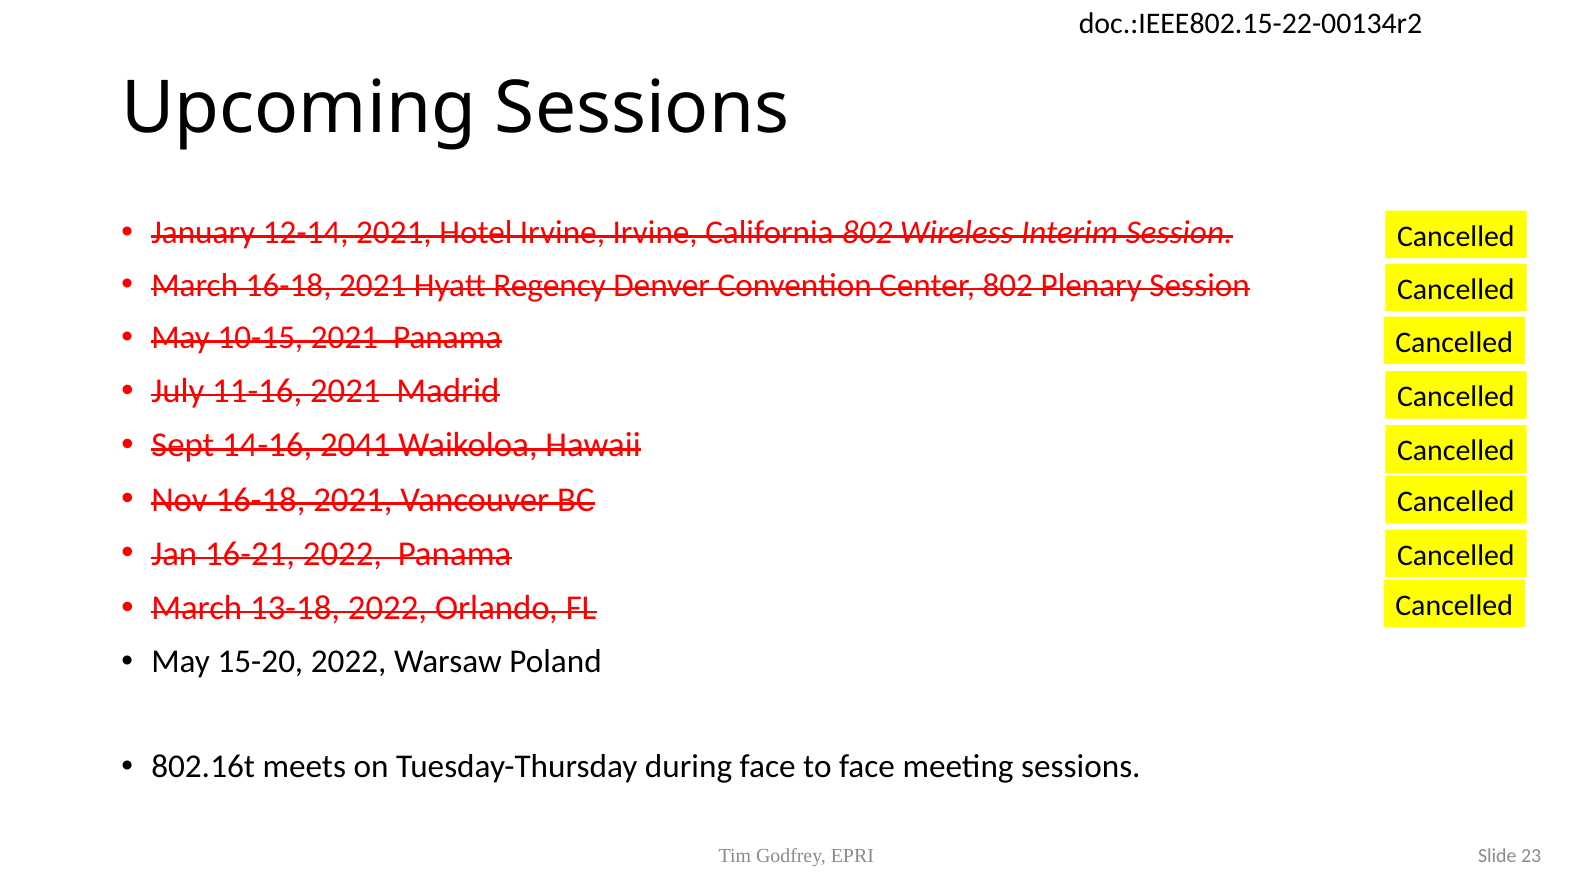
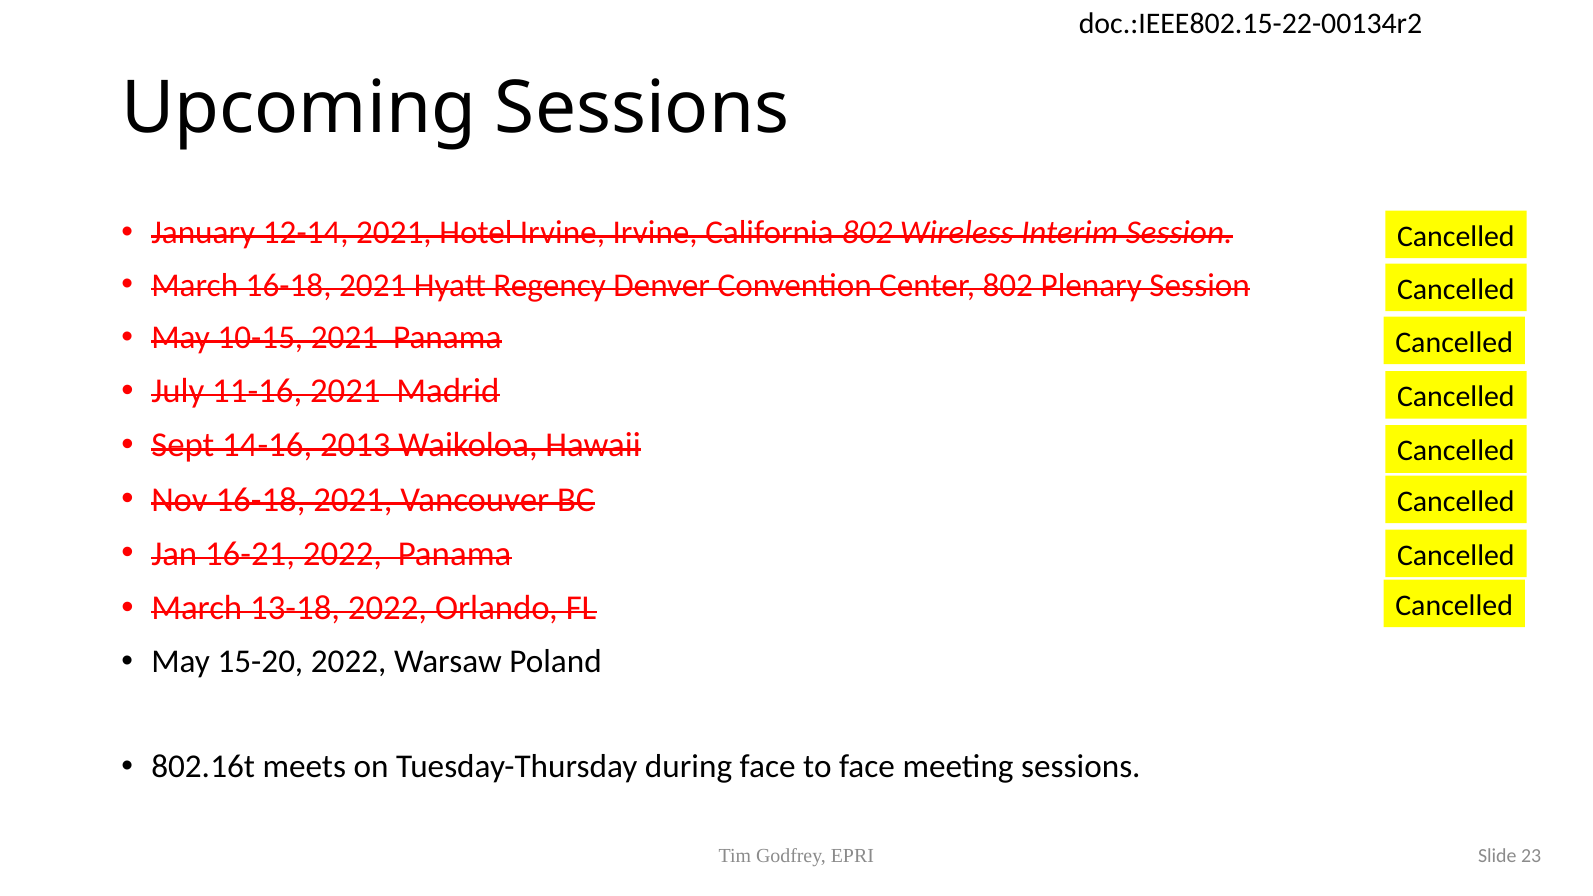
2041: 2041 -> 2013
